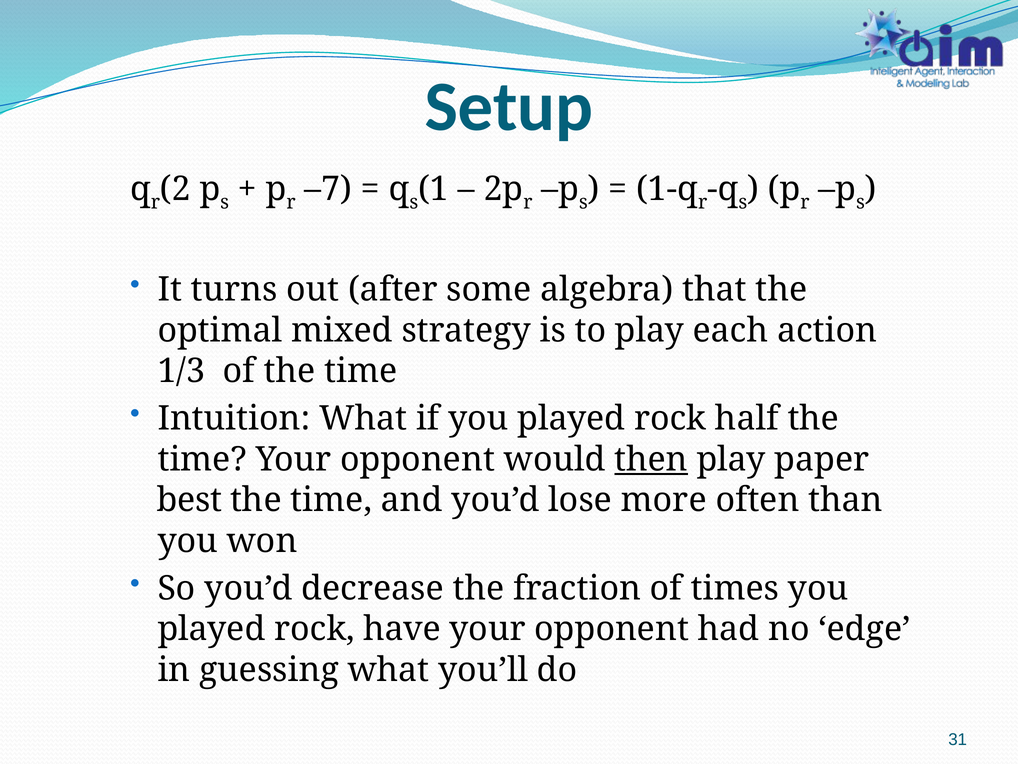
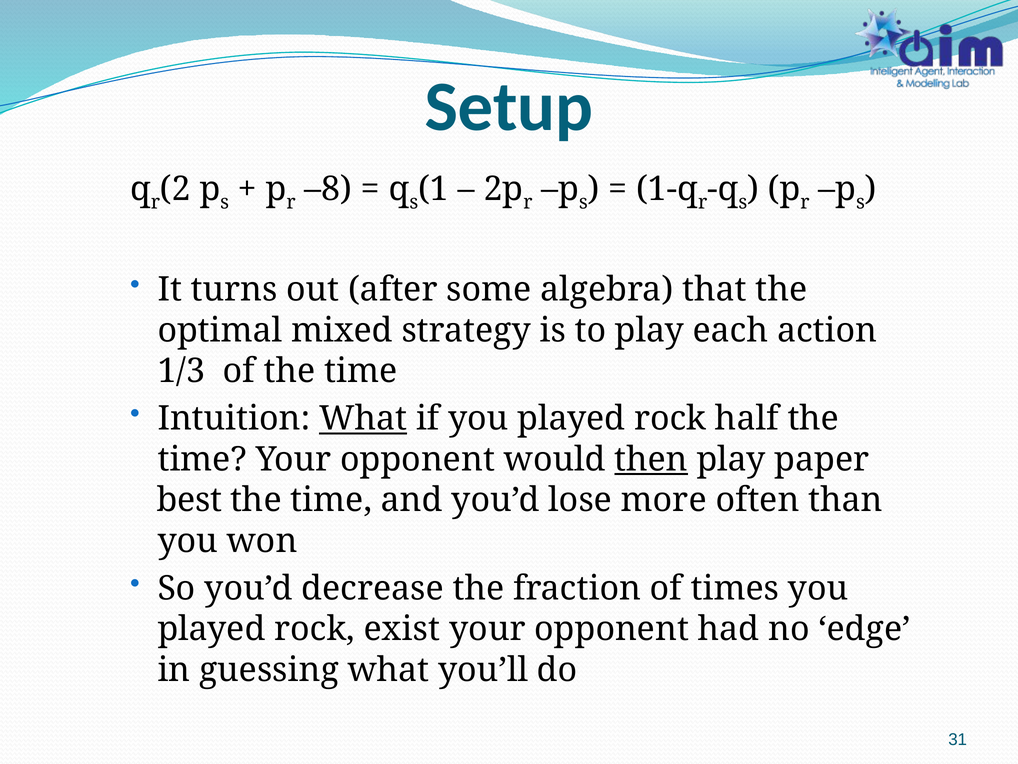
–7: –7 -> –8
What at (363, 418) underline: none -> present
have: have -> exist
